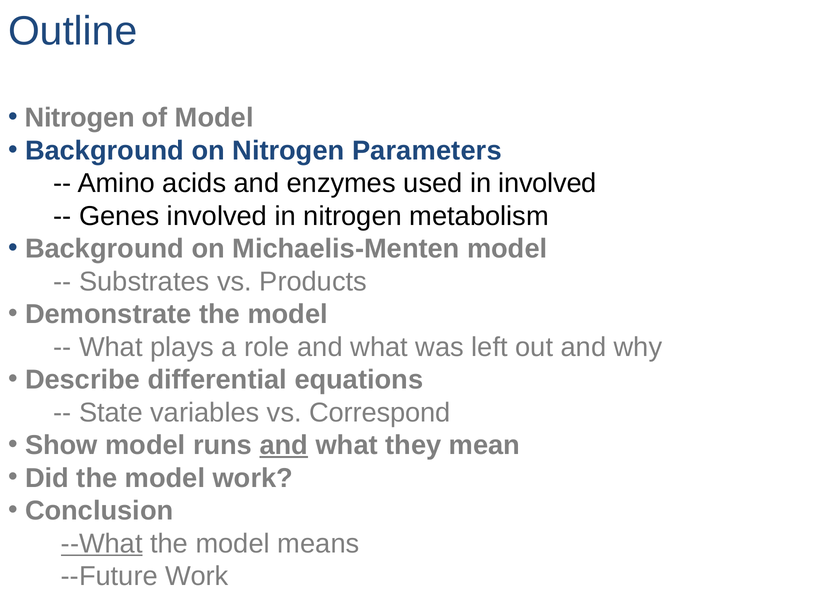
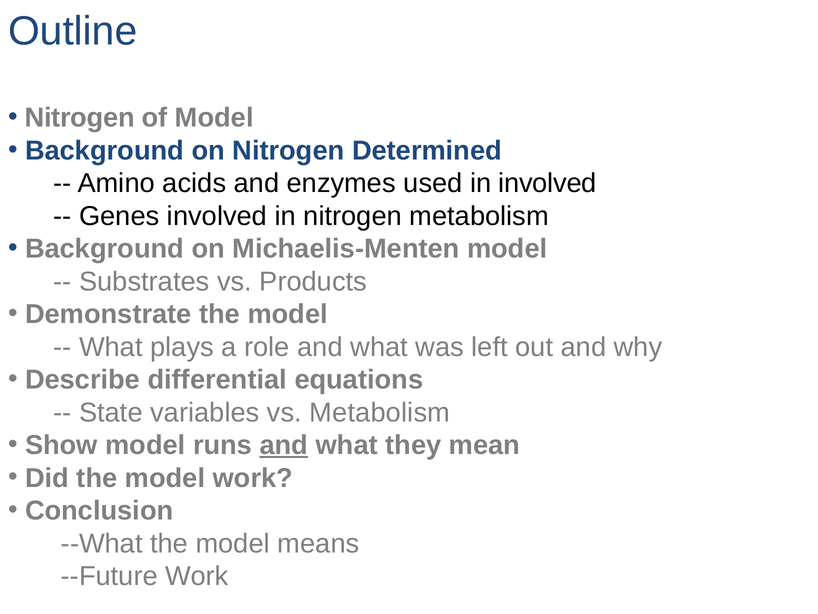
Parameters: Parameters -> Determined
vs Correspond: Correspond -> Metabolism
--What underline: present -> none
